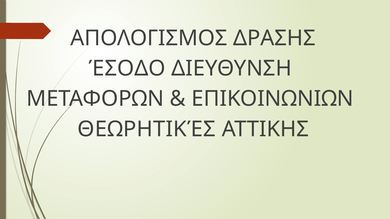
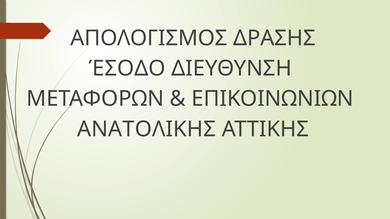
ΘΕΩΡΗΤΙΚΈΣ: ΘΕΩΡΗΤΙΚΈΣ -> ΑΝΑΤΟΛΙΚΗΣ
